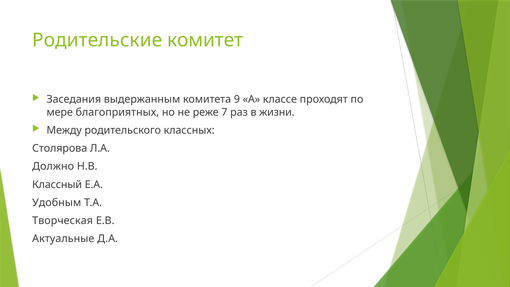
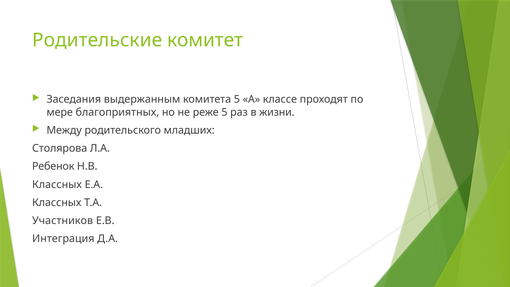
комитета 9: 9 -> 5
реже 7: 7 -> 5
классных: классных -> младших
Должно: Должно -> Ребенок
Классный at (57, 184): Классный -> Классных
Удобным at (57, 203): Удобным -> Классных
Творческая: Творческая -> Участников
Актуальные: Актуальные -> Интеграция
